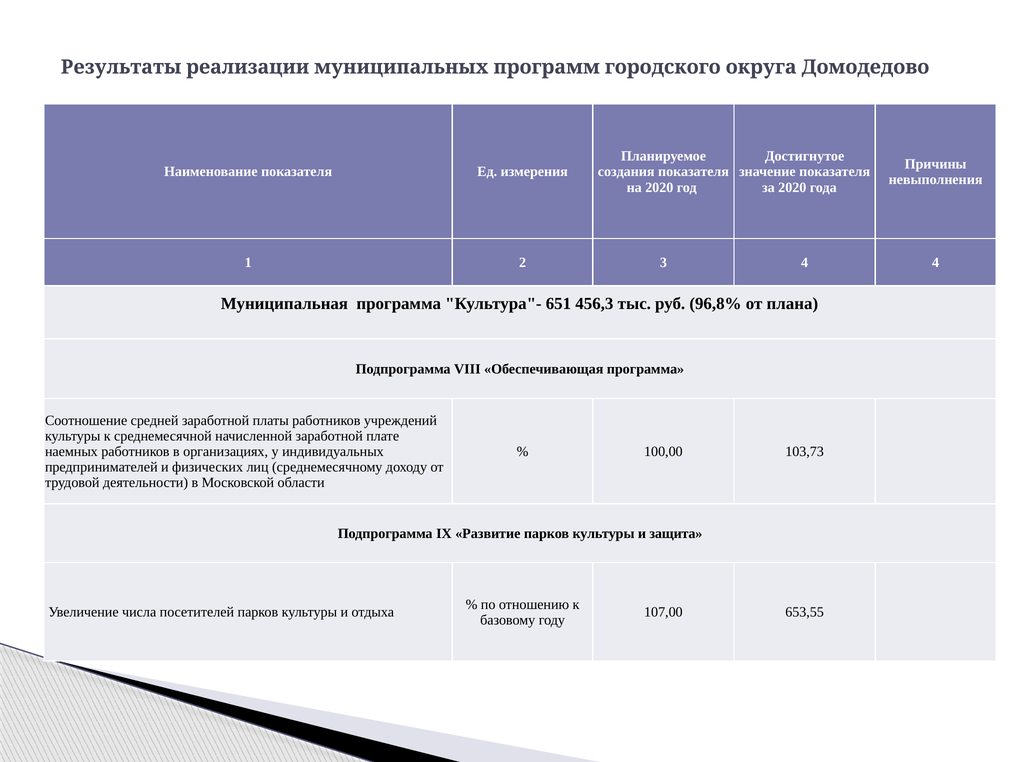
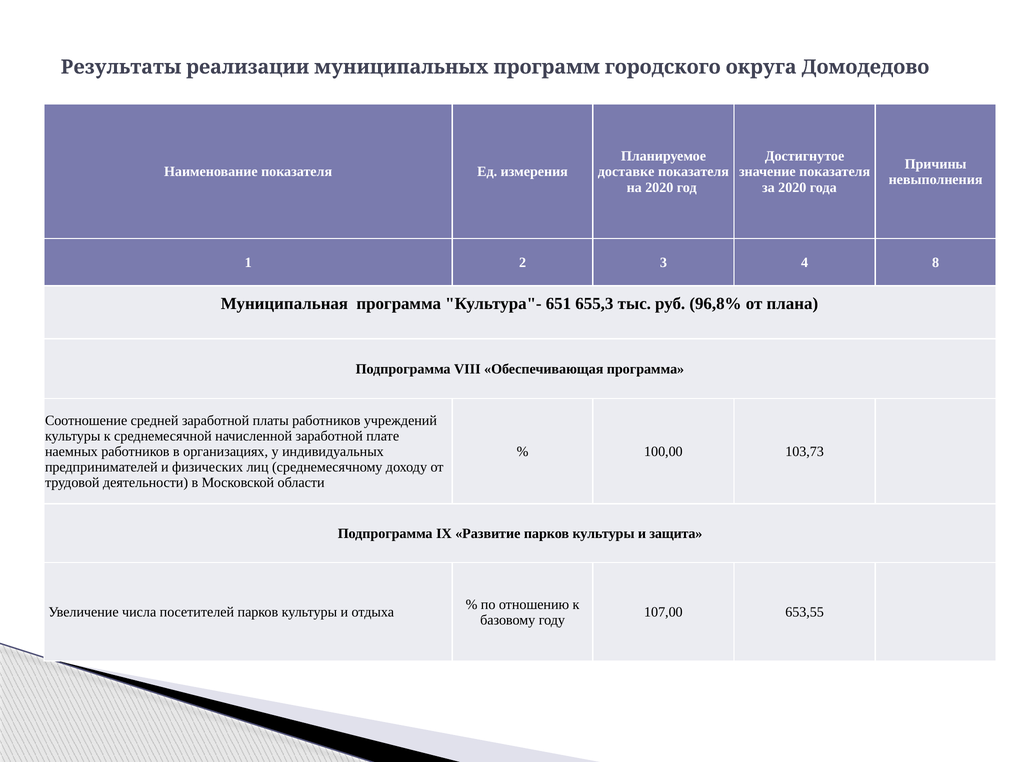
создания: создания -> доставке
4 4: 4 -> 8
456,3: 456,3 -> 655,3
